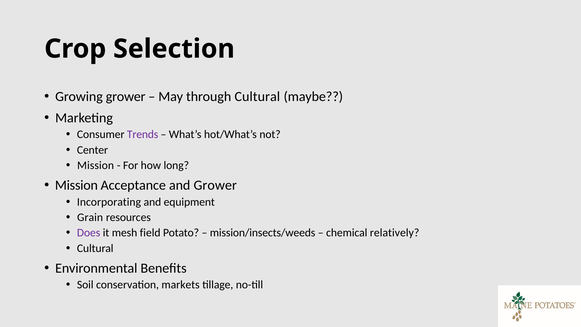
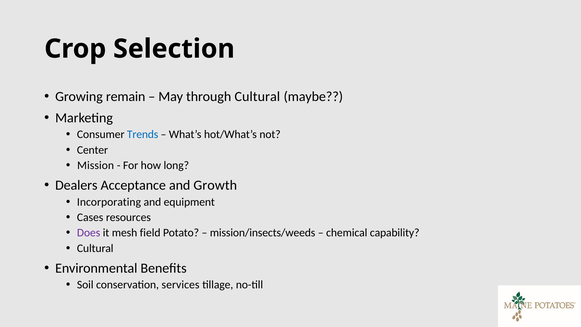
Growing grower: grower -> remain
Trends colour: purple -> blue
Mission at (76, 185): Mission -> Dealers
and Grower: Grower -> Growth
Grain: Grain -> Cases
relatively: relatively -> capability
markets: markets -> services
